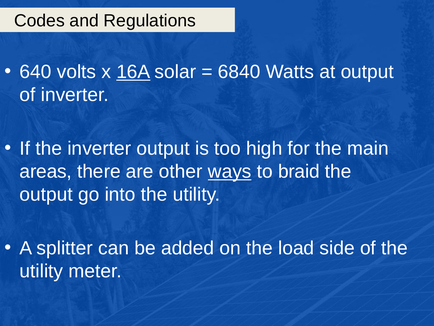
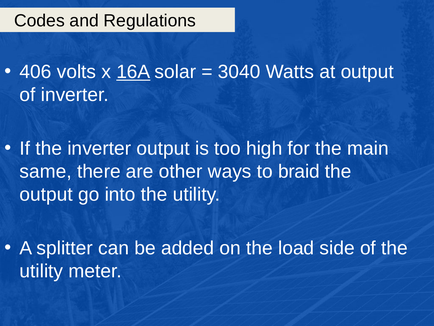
640: 640 -> 406
6840: 6840 -> 3040
areas: areas -> same
ways underline: present -> none
